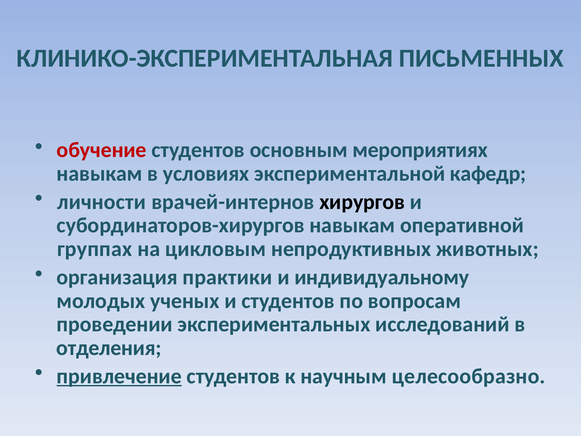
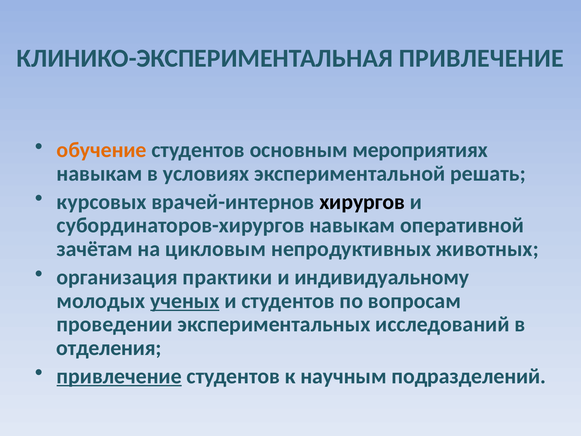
КЛИНИКО-ЭКСПЕРИМЕНТАЛЬНАЯ ПИСЬМЕННЫХ: ПИСЬМЕННЫХ -> ПРИВЛЕЧЕНИЕ
обучение colour: red -> orange
кафедр: кафедр -> решать
личности: личности -> курсовых
группах: группах -> зачётам
ученых underline: none -> present
целесообразно: целесообразно -> подразделений
